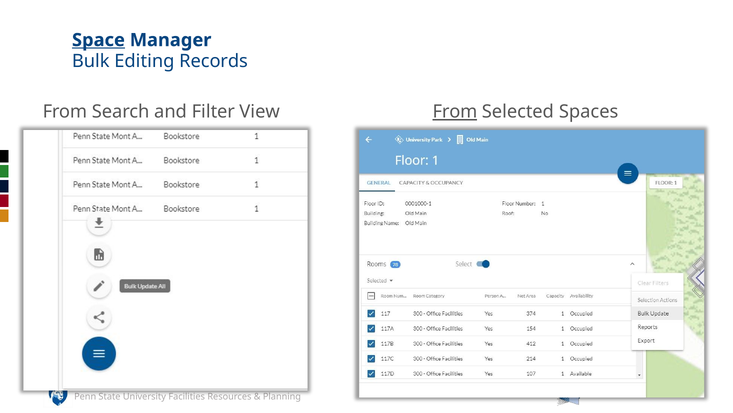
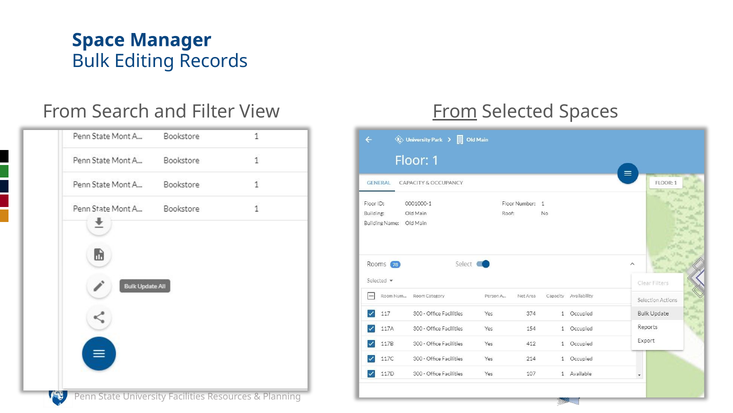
Space underline: present -> none
